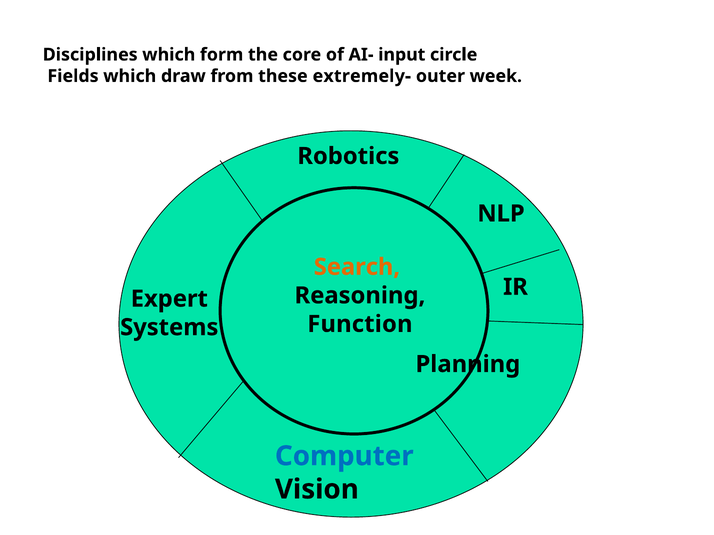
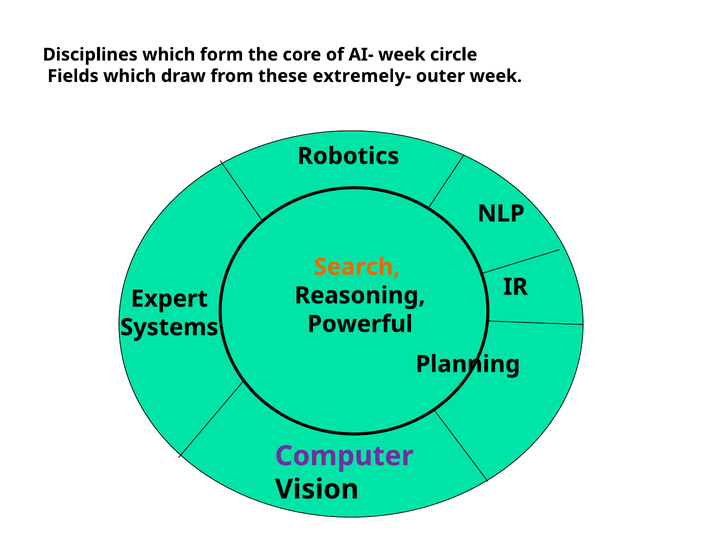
AI- input: input -> week
Function: Function -> Powerful
Computer colour: blue -> purple
